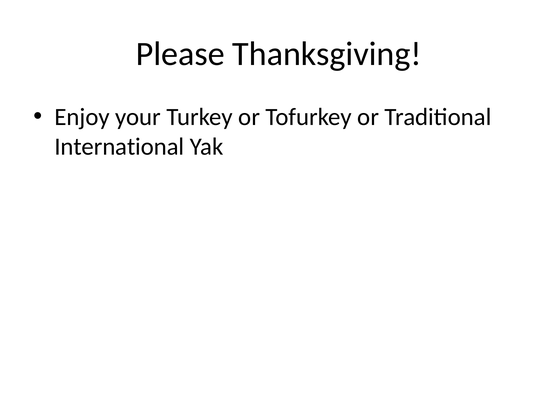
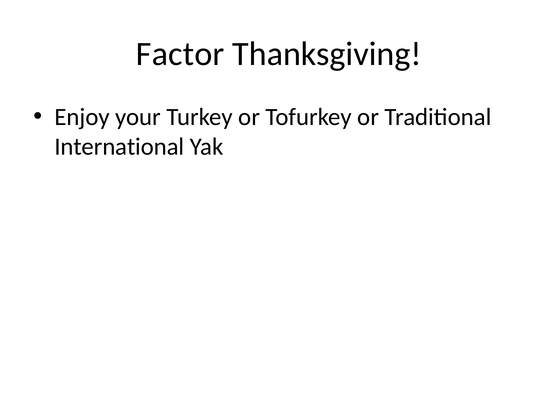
Please: Please -> Factor
